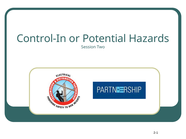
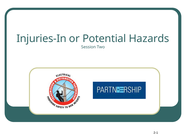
Control-In: Control-In -> Injuries-In
